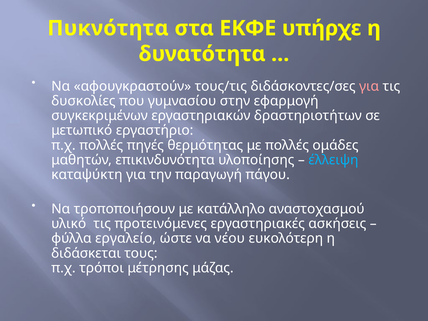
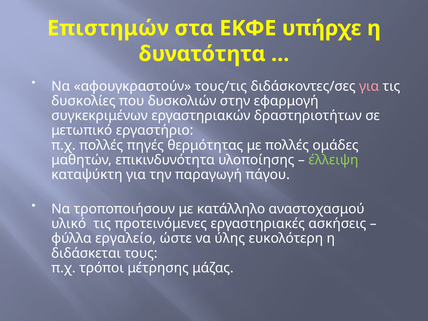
Πυκνότητα: Πυκνότητα -> Επιστημών
γυμνασίου: γυμνασίου -> δυσκολιών
έλλειψη colour: light blue -> light green
νέου: νέου -> ύλης
